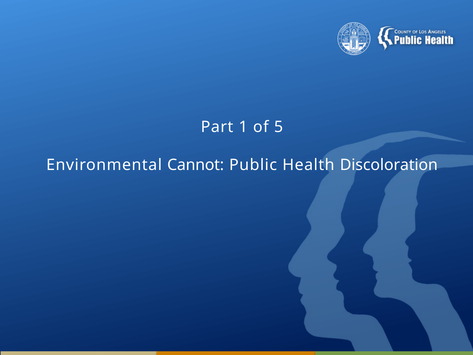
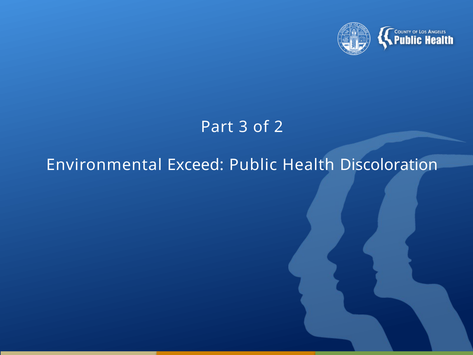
1: 1 -> 3
5: 5 -> 2
Cannot: Cannot -> Exceed
